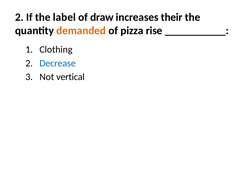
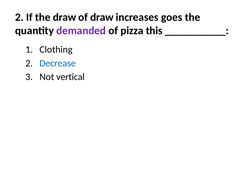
the label: label -> draw
their: their -> goes
demanded colour: orange -> purple
rise: rise -> this
